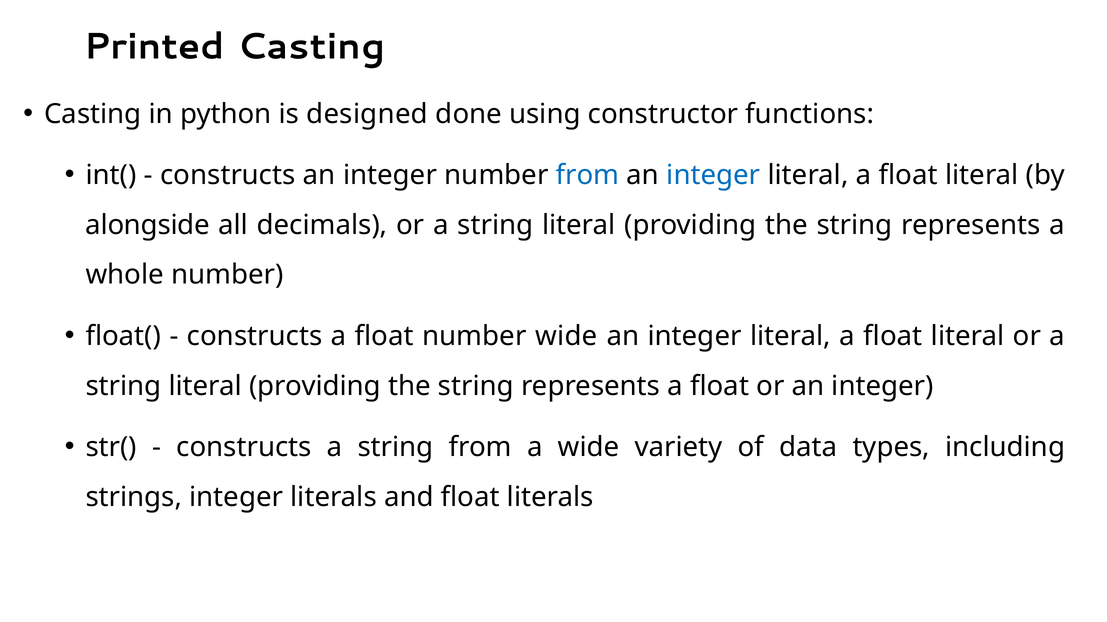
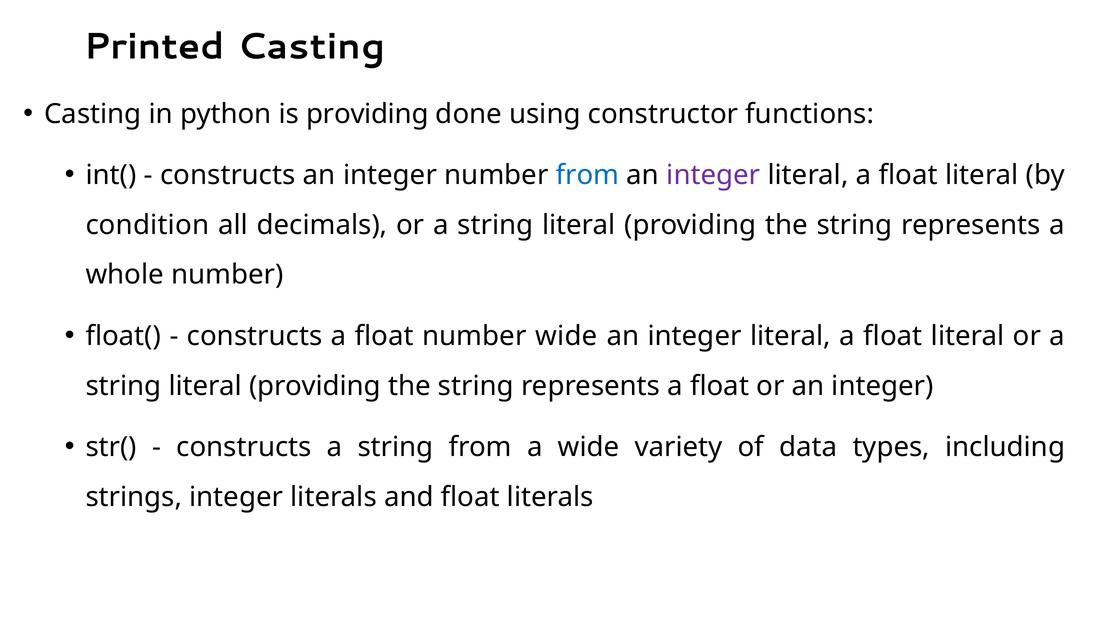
is designed: designed -> providing
integer at (713, 176) colour: blue -> purple
alongside: alongside -> condition
